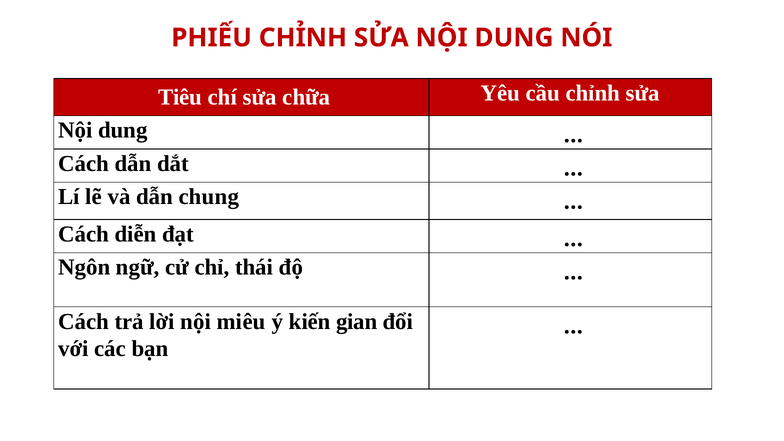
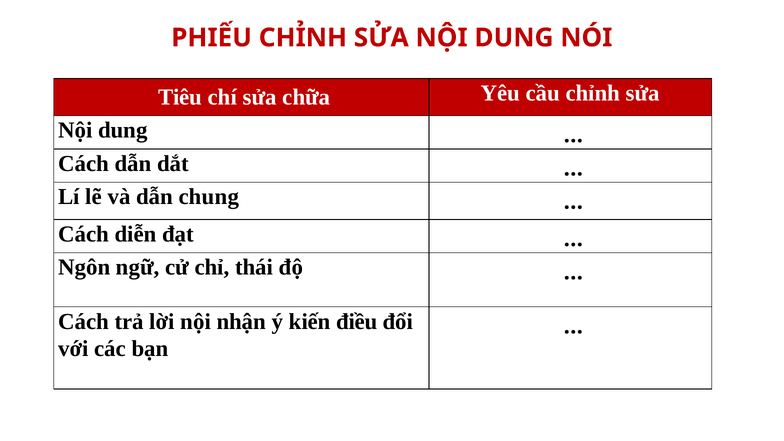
miêu: miêu -> nhận
gian: gian -> điều
